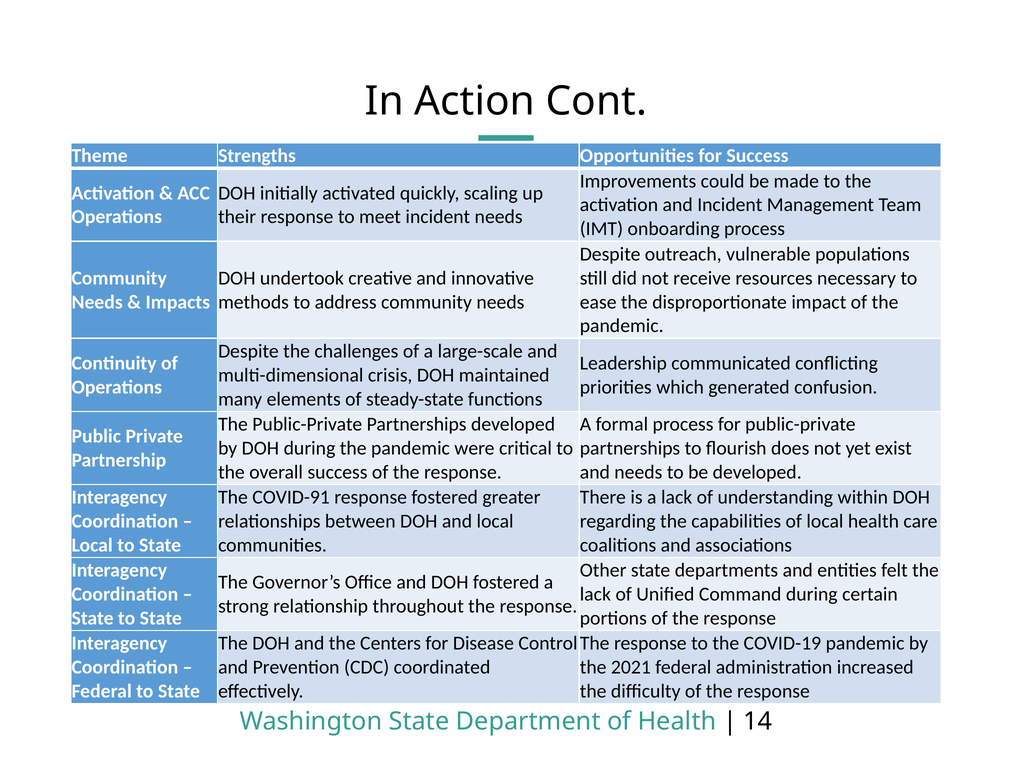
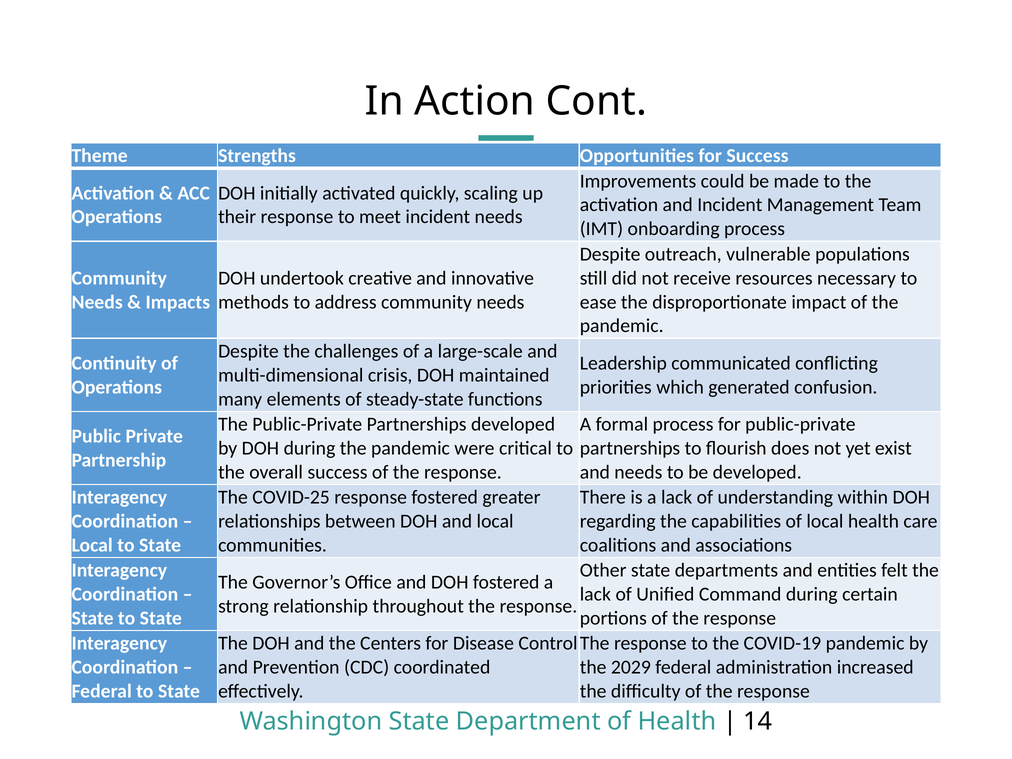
COVID-91: COVID-91 -> COVID-25
2021: 2021 -> 2029
